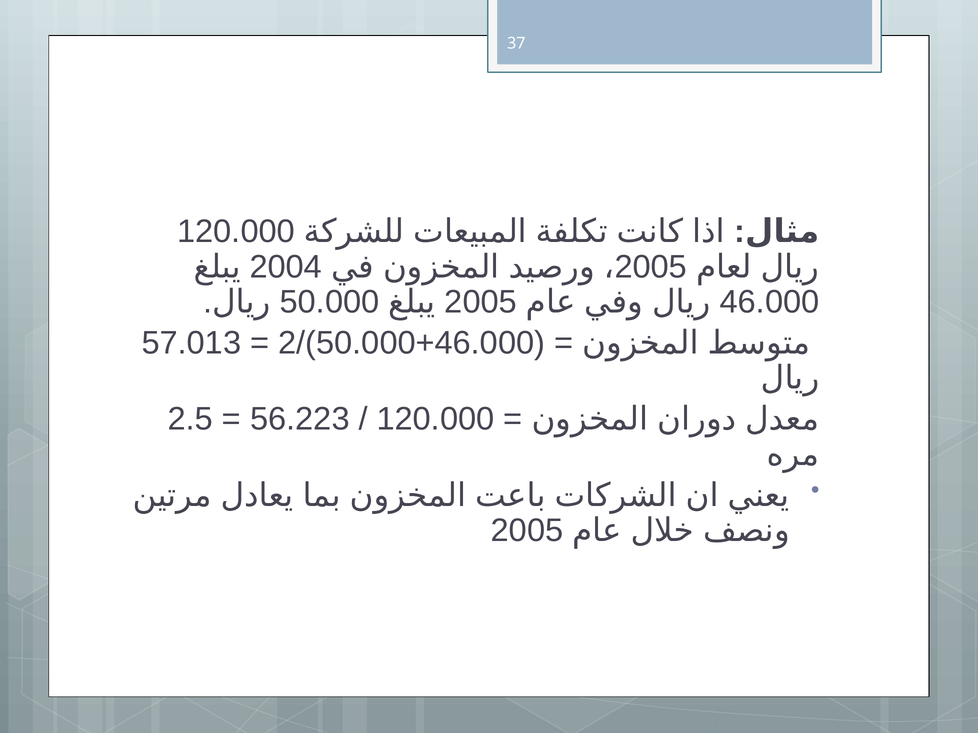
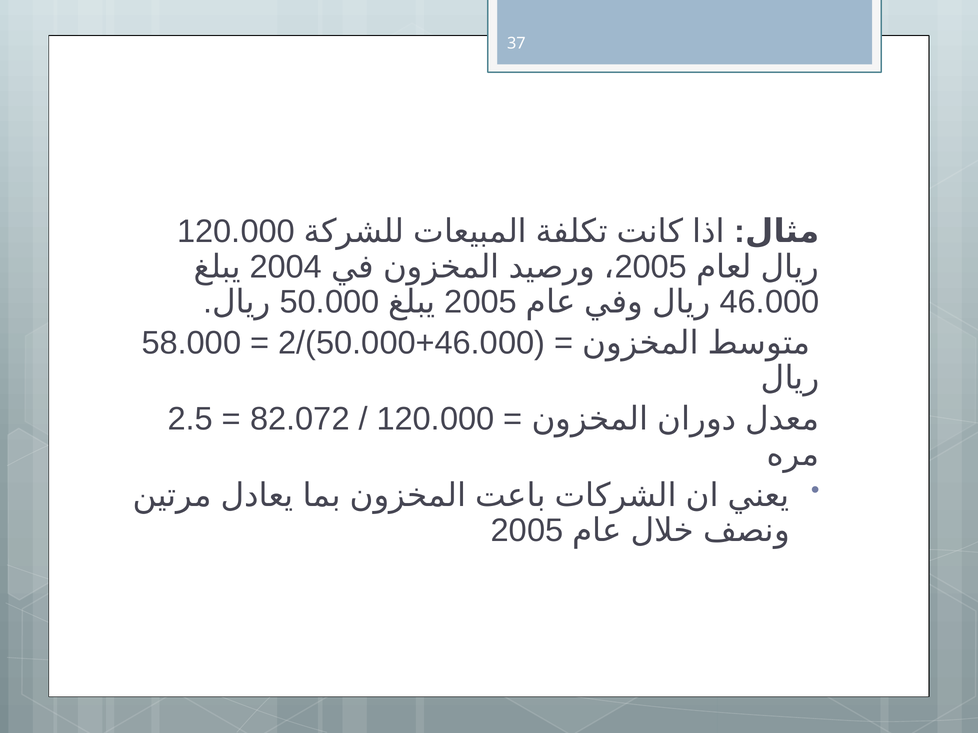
57.013: 57.013 -> 58.000
56.223: 56.223 -> 82.072
